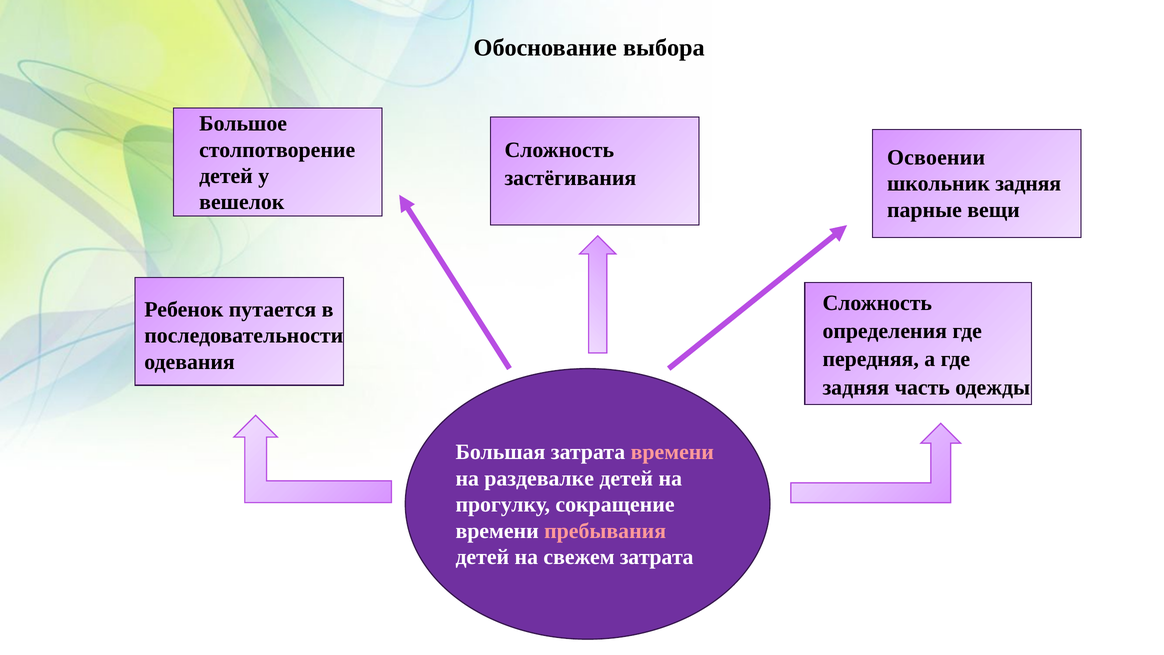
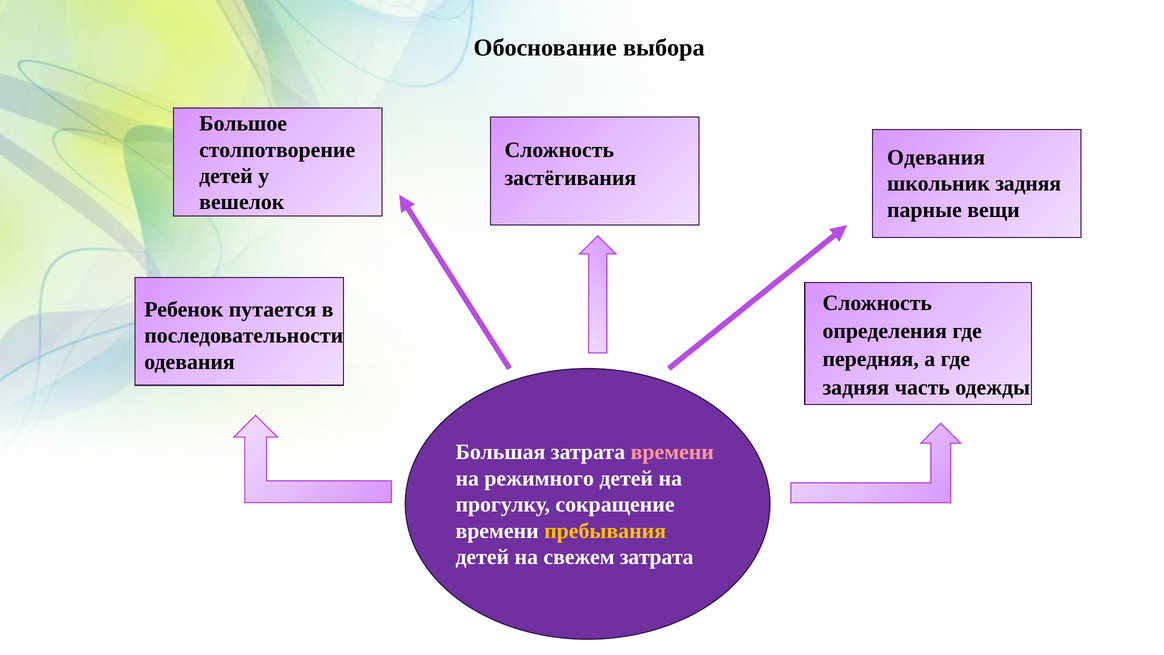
Освоении at (936, 157): Освоении -> Одевания
раздевалке: раздевалке -> режимного
пребывания colour: pink -> yellow
